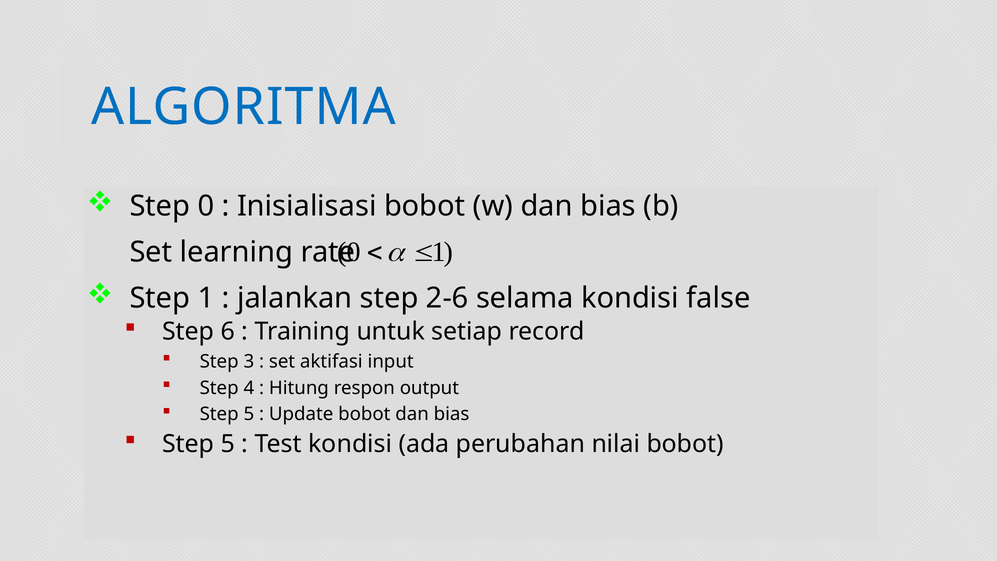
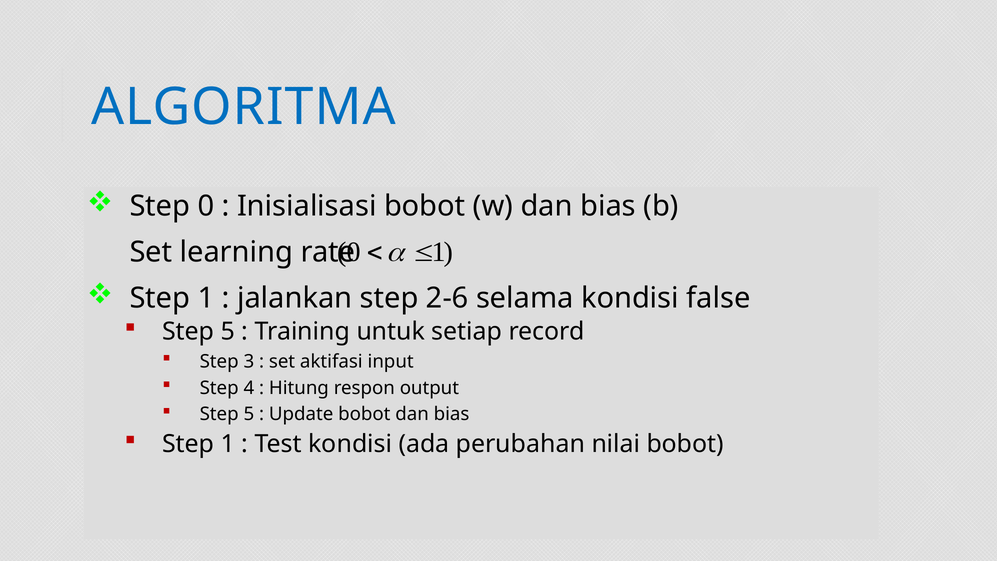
6 at (228, 331): 6 -> 5
5 at (228, 444): 5 -> 1
